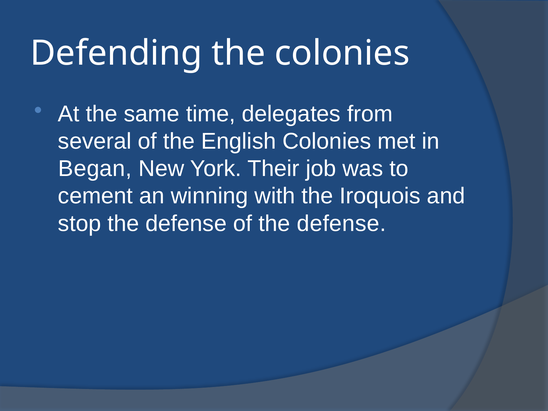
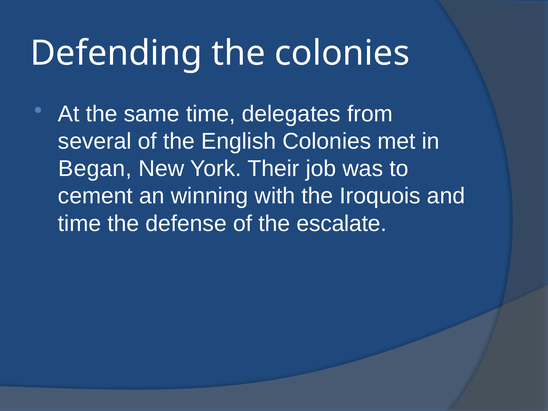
stop at (80, 223): stop -> time
of the defense: defense -> escalate
